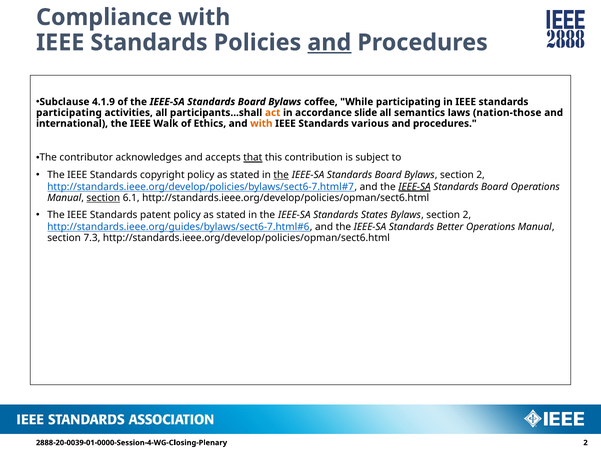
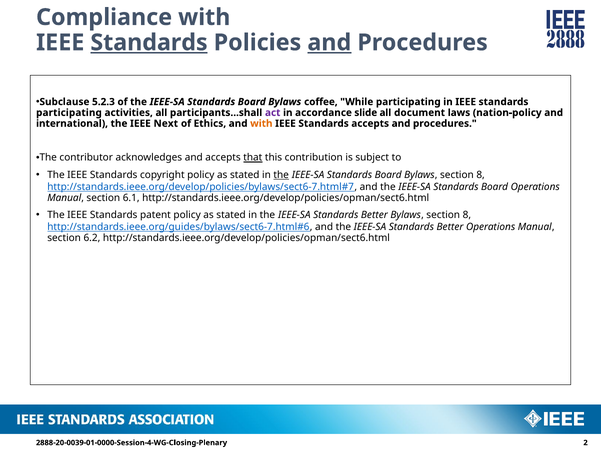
Standards at (149, 43) underline: none -> present
4.1.9: 4.1.9 -> 5.2.3
act colour: orange -> purple
semantics: semantics -> document
nation-those: nation-those -> nation-policy
Walk: Walk -> Next
Standards various: various -> accepts
Board Bylaws section 2: 2 -> 8
IEEE-SA at (415, 187) underline: present -> none
section at (103, 198) underline: present -> none
States at (374, 215): States -> Better
2 at (467, 215): 2 -> 8
7.3: 7.3 -> 6.2
